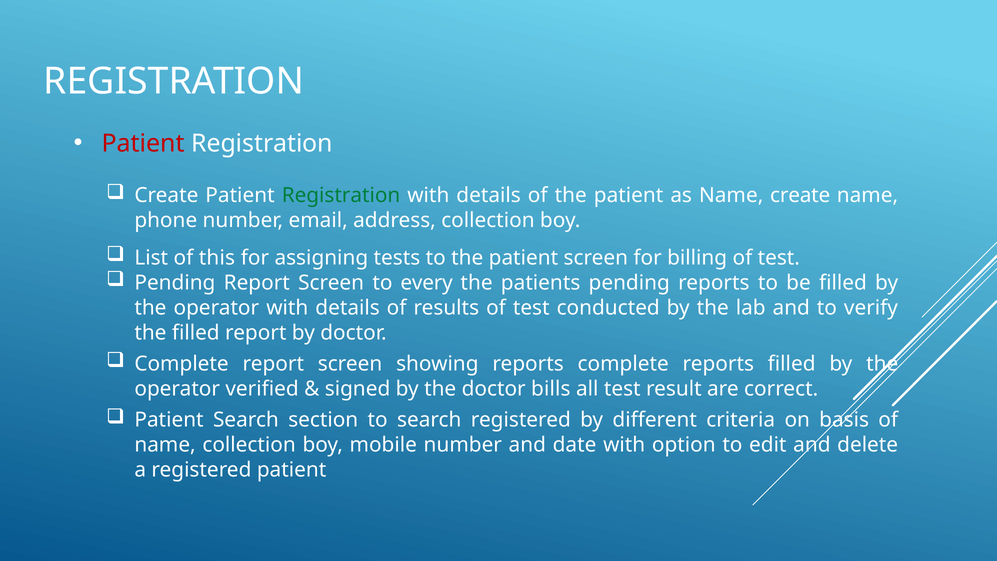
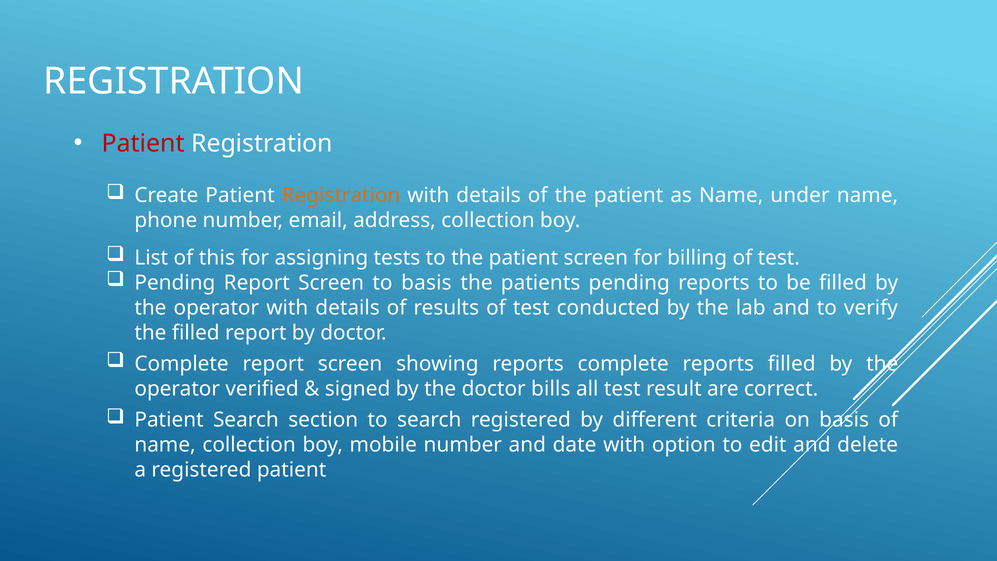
Registration at (341, 196) colour: green -> orange
Name create: create -> under
to every: every -> basis
